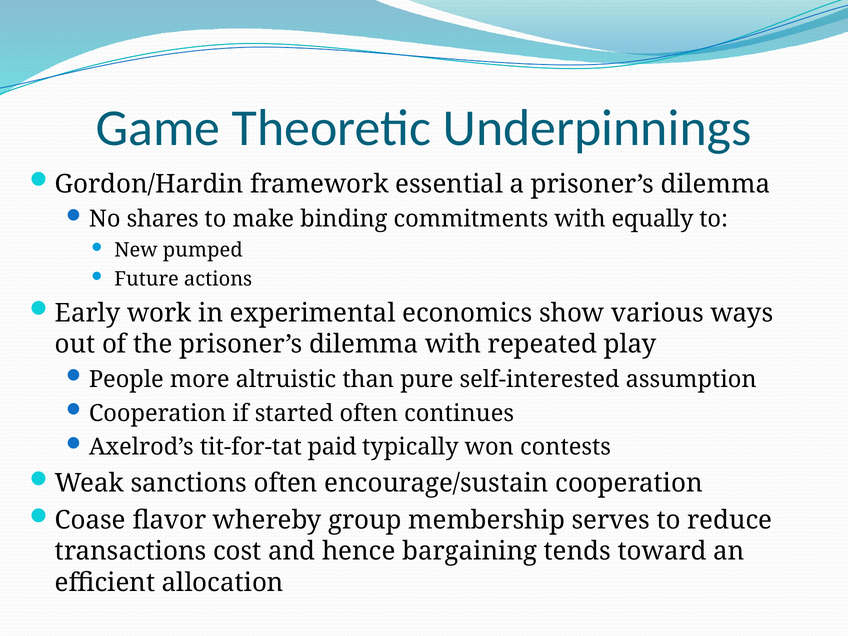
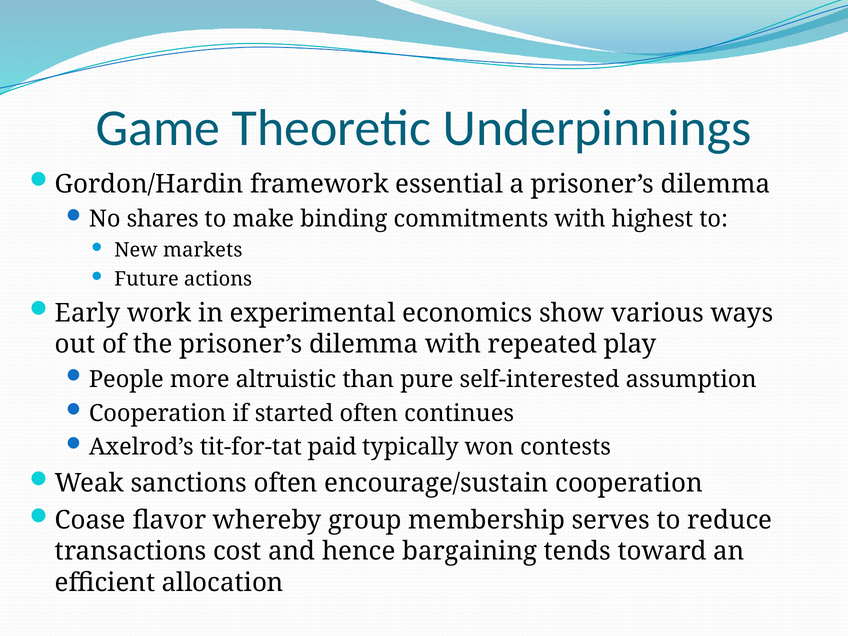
equally: equally -> highest
pumped: pumped -> markets
